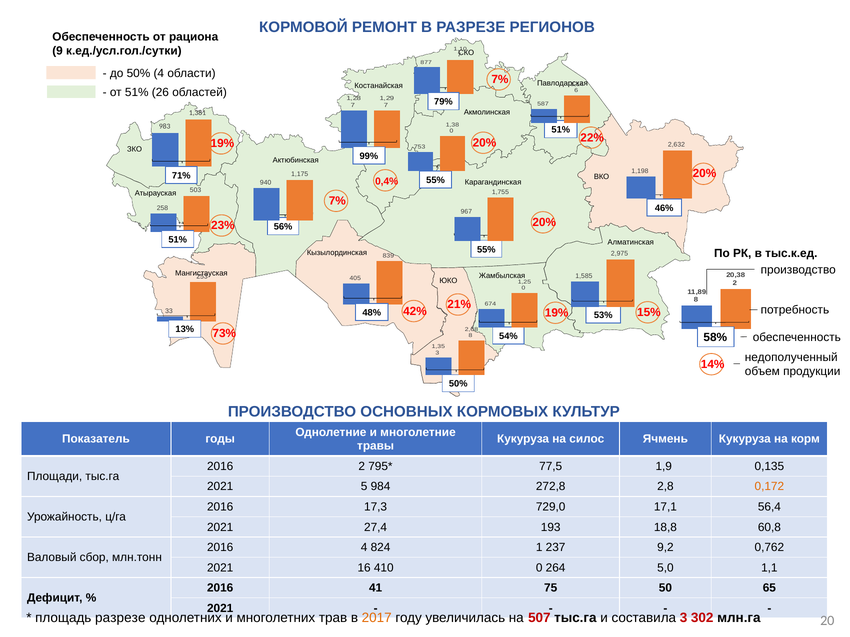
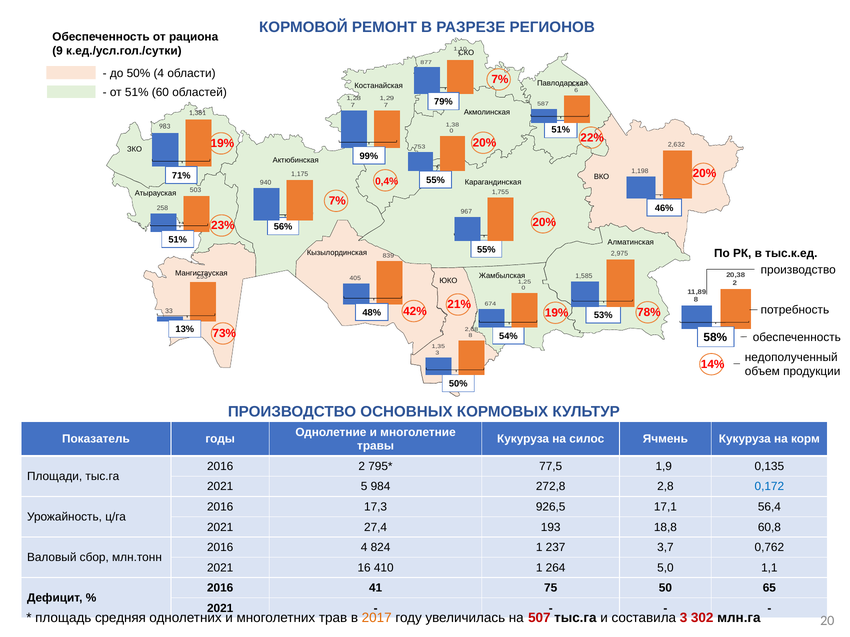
26: 26 -> 60
15%: 15% -> 78%
0,172 colour: orange -> blue
729,0: 729,0 -> 926,5
9,2: 9,2 -> 3,7
410 0: 0 -> 1
площадь разрезе: разрезе -> средняя
